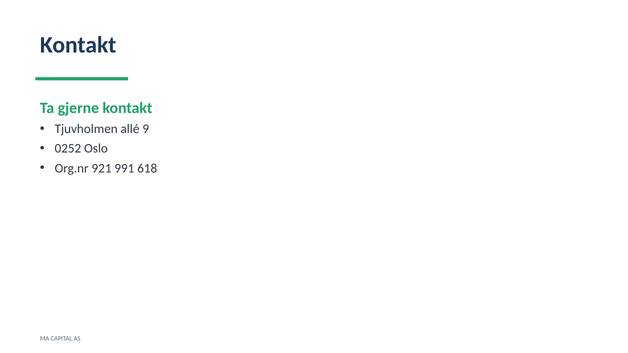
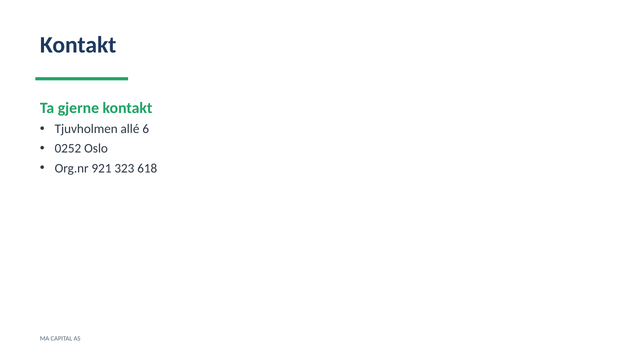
9: 9 -> 6
991: 991 -> 323
